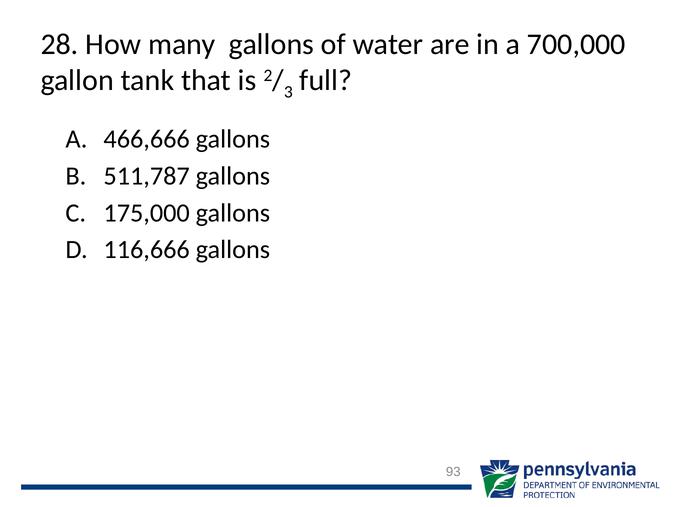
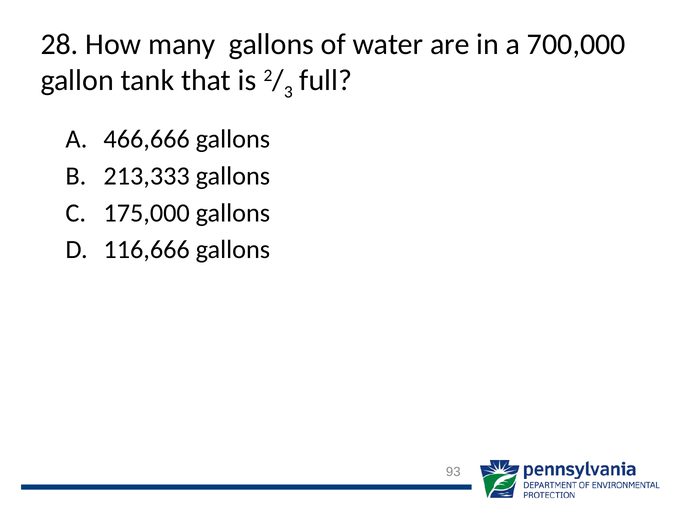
511,787: 511,787 -> 213,333
